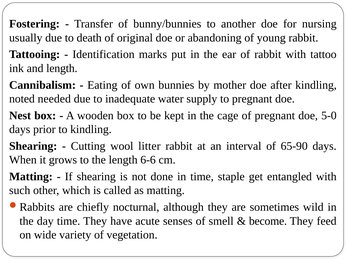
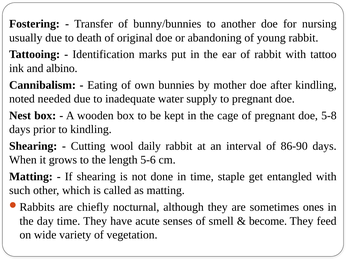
and length: length -> albino
5-0: 5-0 -> 5-8
litter: litter -> daily
65-90: 65-90 -> 86-90
6-6: 6-6 -> 5-6
wild: wild -> ones
